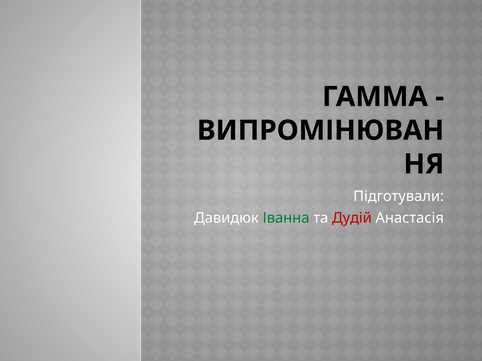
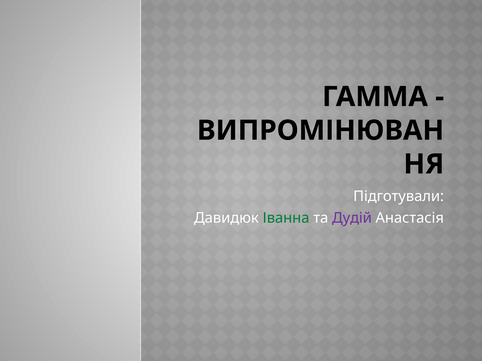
Дудій colour: red -> purple
